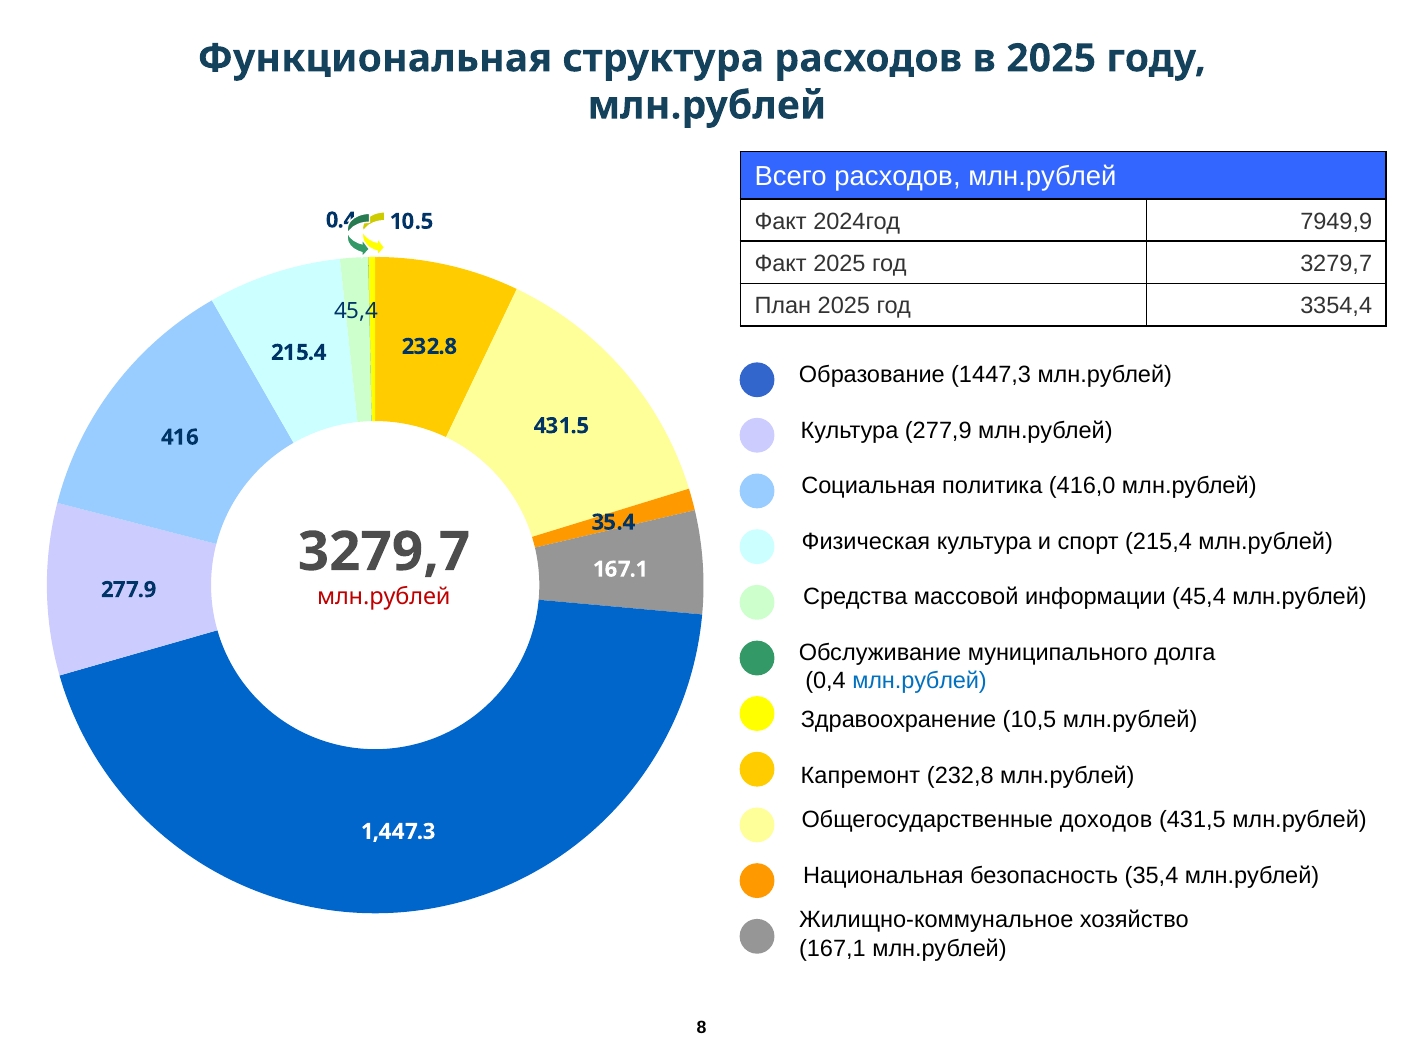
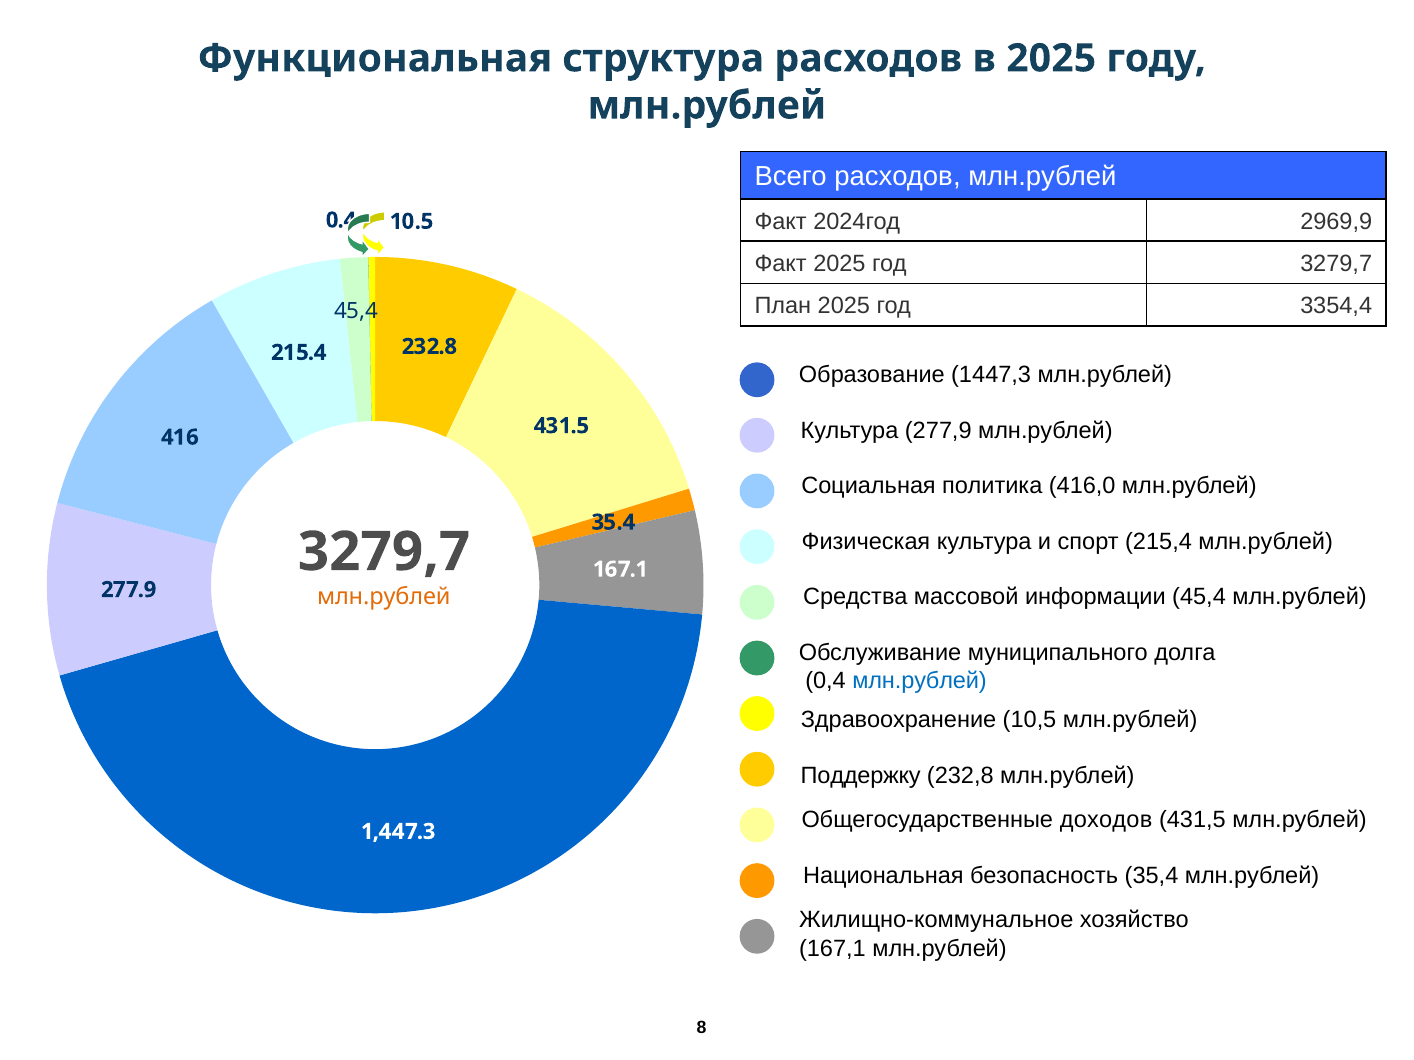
7949,9: 7949,9 -> 2969,9
млн.рублей at (384, 597) colour: red -> orange
Капремонт: Капремонт -> Поддержку
